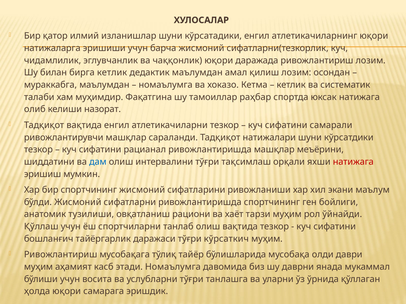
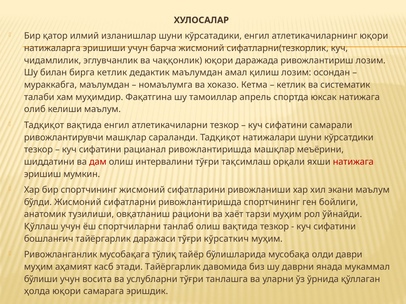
раҳбар: раҳбар -> апрель
келиши назорат: назорат -> маълум
дам colour: blue -> red
Ривожлантириш at (61, 255): Ривожлантириш -> Ривожланганлик
этади Номаълумга: Номаълумга -> Тайёргарлик
